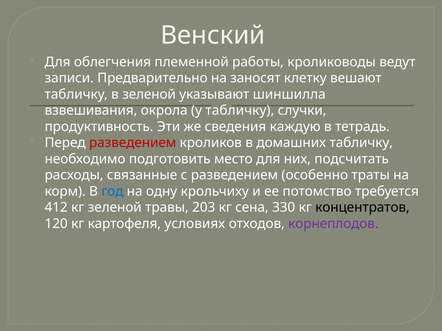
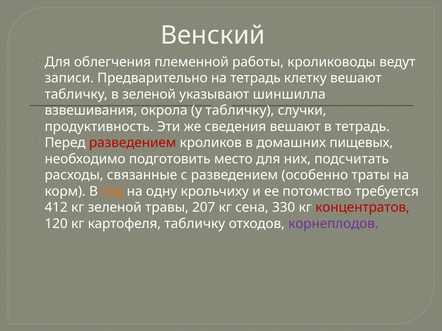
на заносят: заносят -> тетрадь
сведения каждую: каждую -> вешают
домашних табличку: табличку -> пищевых
год colour: blue -> orange
203: 203 -> 207
концентратов colour: black -> red
картофеля условиях: условиях -> табличку
